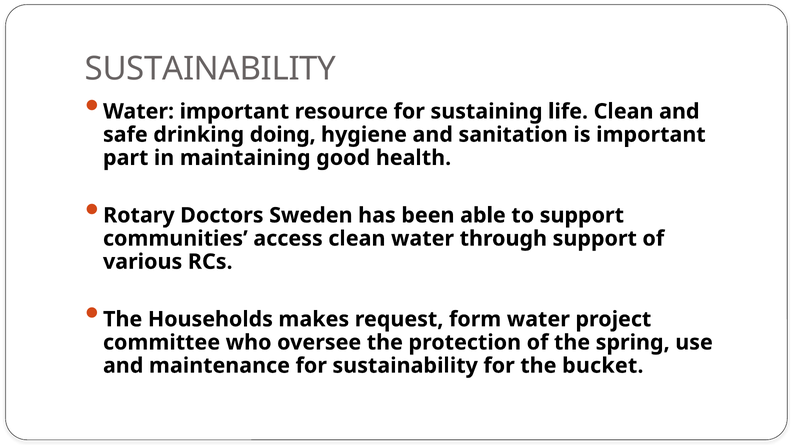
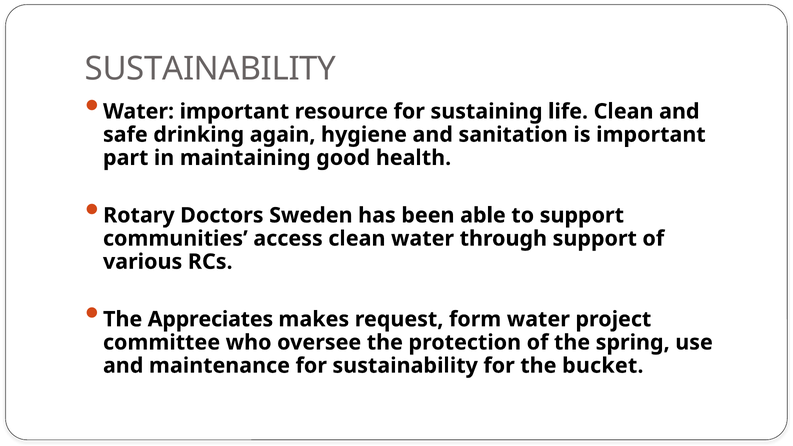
doing: doing -> again
Households: Households -> Appreciates
